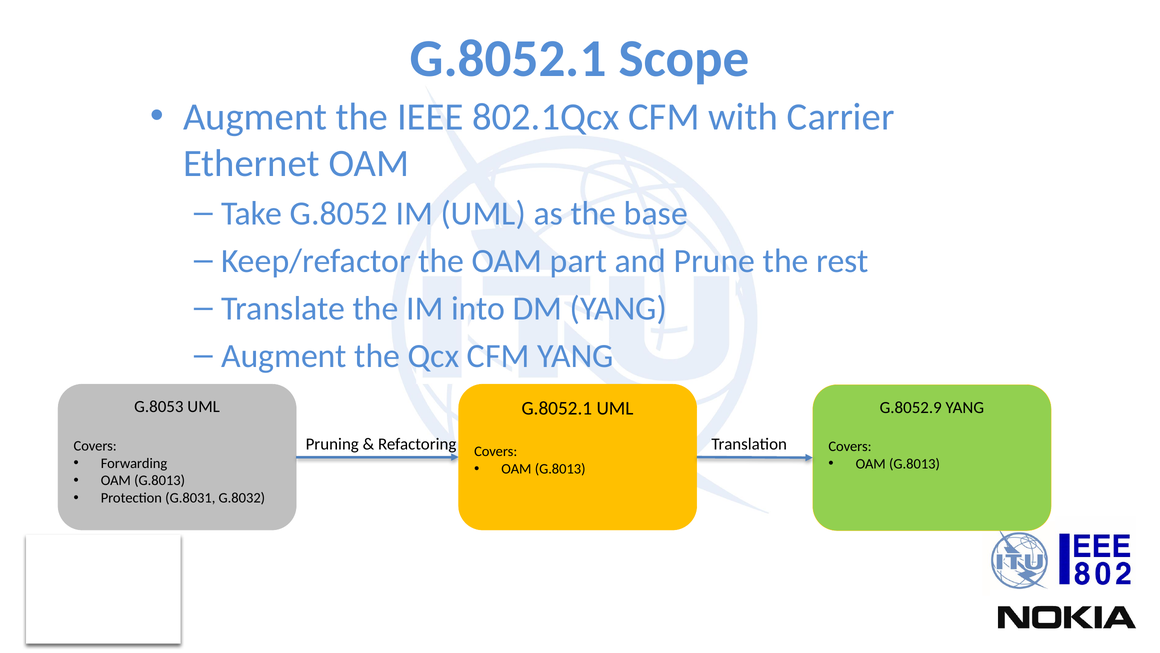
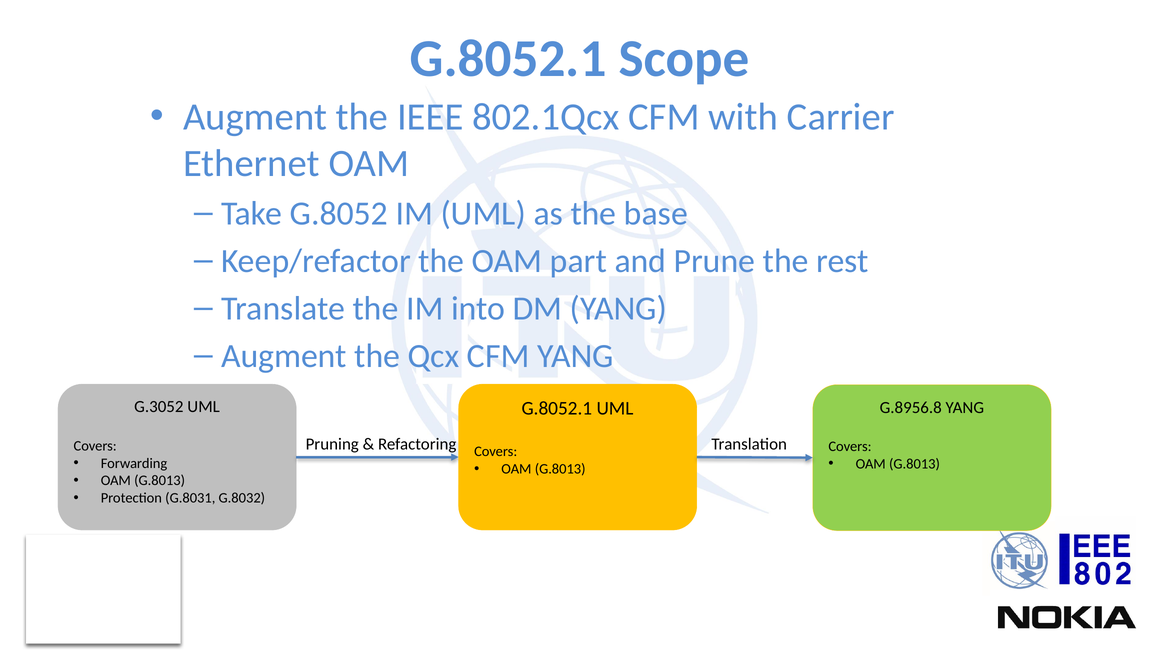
G.8053: G.8053 -> G.3052
G.8052.9: G.8052.9 -> G.8956.8
